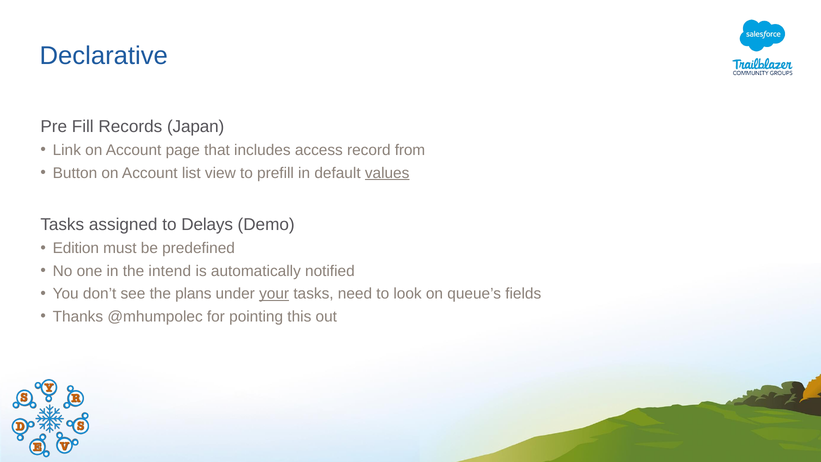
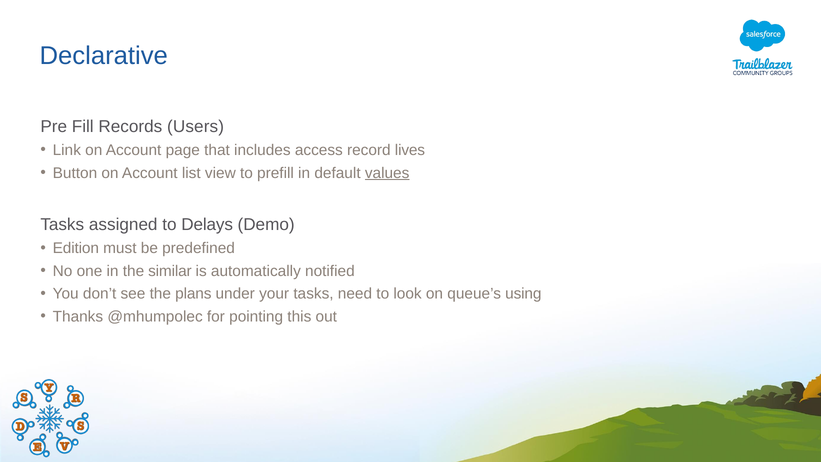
Japan: Japan -> Users
from: from -> lives
intend: intend -> similar
your underline: present -> none
fields: fields -> using
